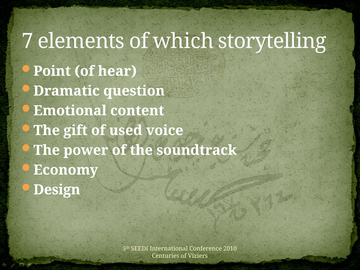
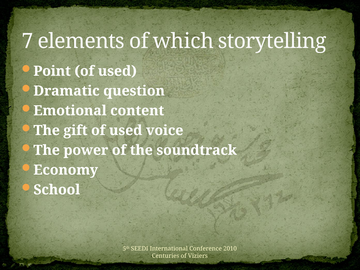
Point of hear: hear -> used
Design: Design -> School
